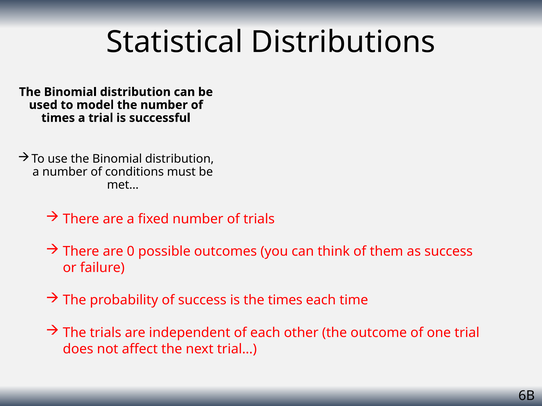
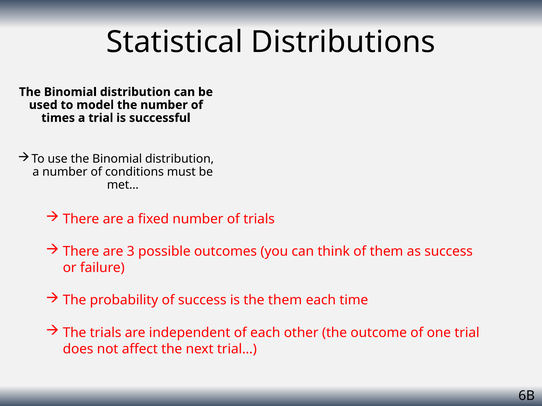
0: 0 -> 3
the times: times -> them
